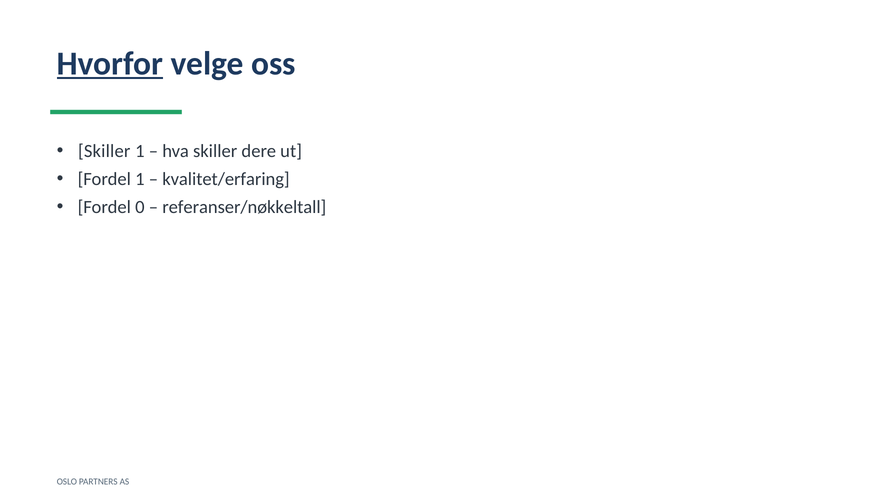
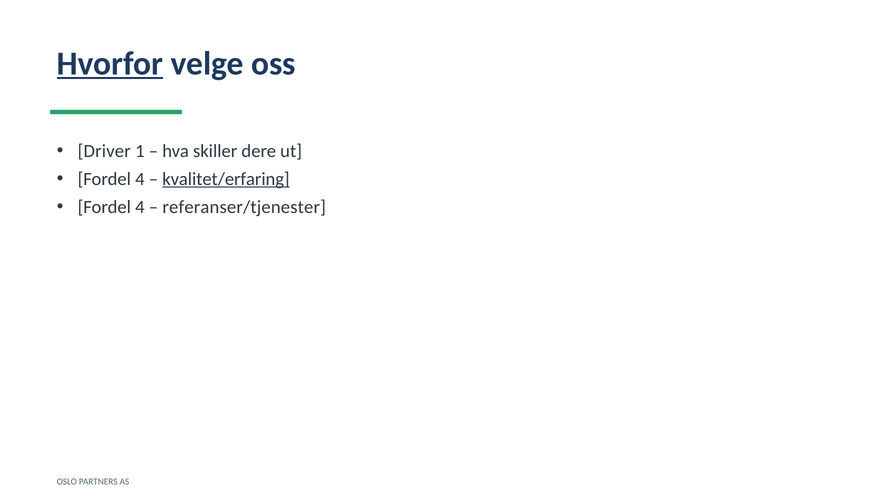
Skiller at (104, 151): Skiller -> Driver
1 at (140, 179): 1 -> 4
kvalitet/erfaring underline: none -> present
0 at (140, 207): 0 -> 4
referanser/nøkkeltall: referanser/nøkkeltall -> referanser/tjenester
